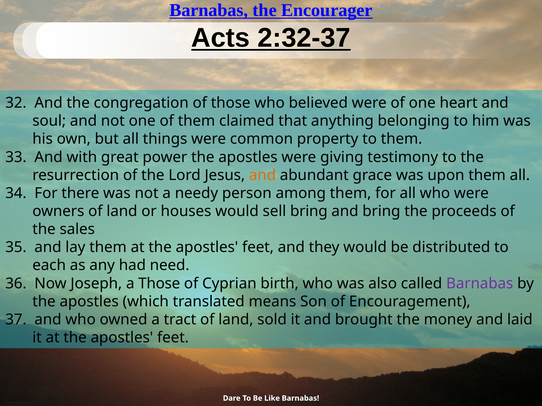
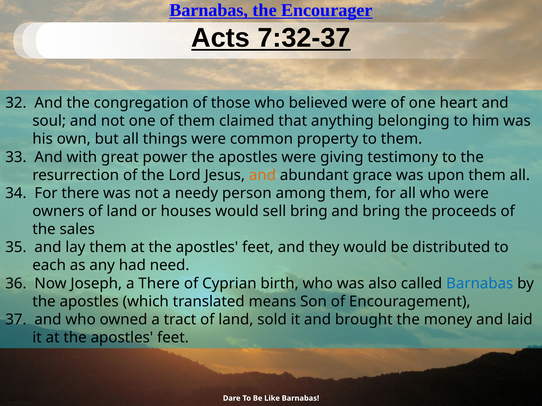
2:32-37: 2:32-37 -> 7:32-37
a Those: Those -> There
Barnabas at (480, 284) colour: purple -> blue
